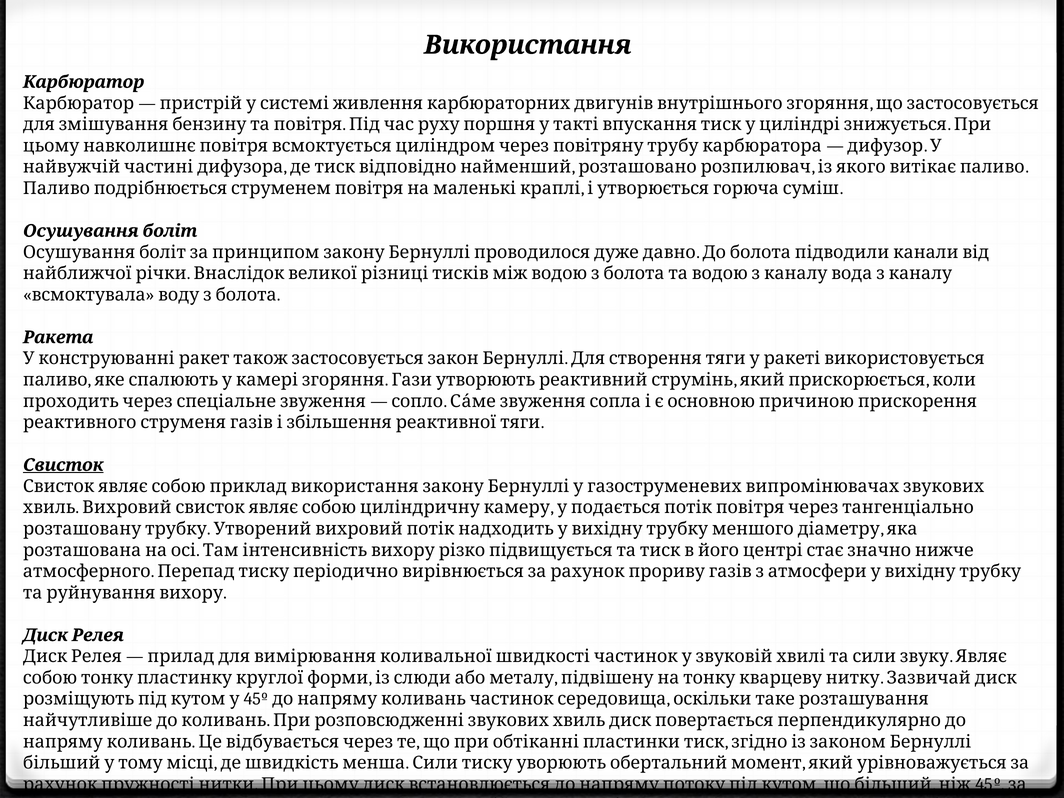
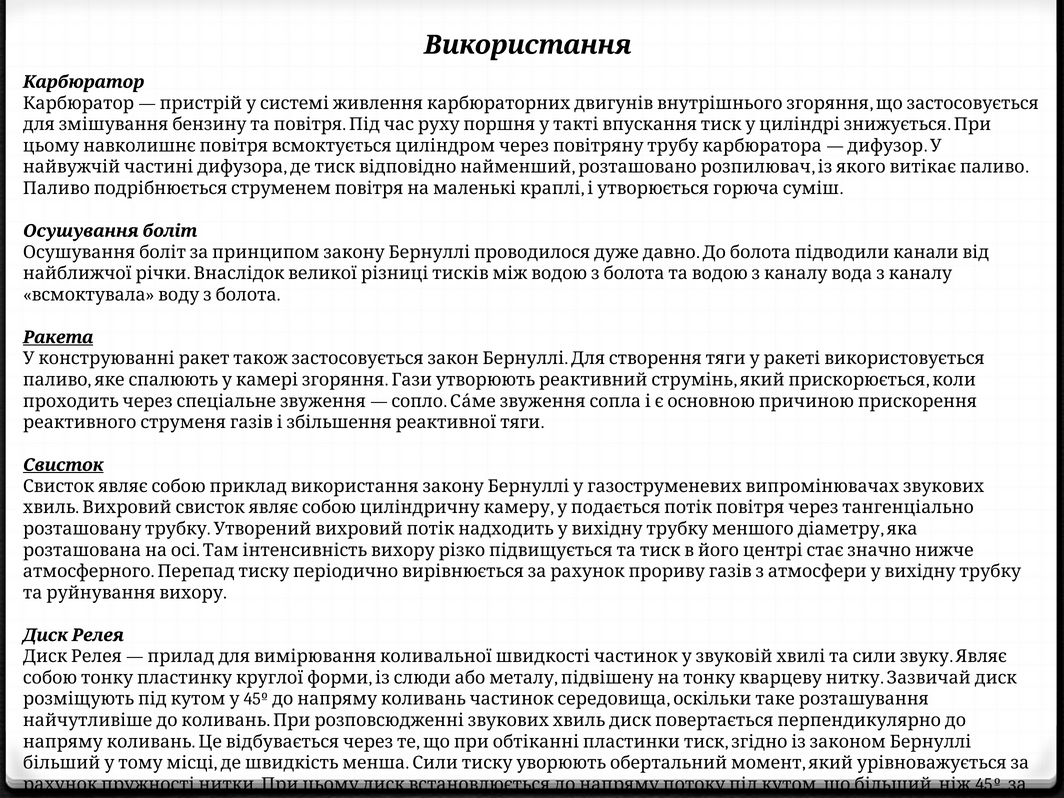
Ракета underline: none -> present
